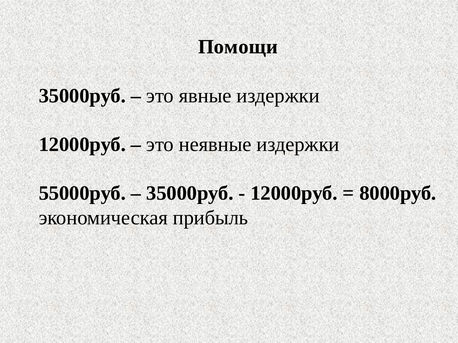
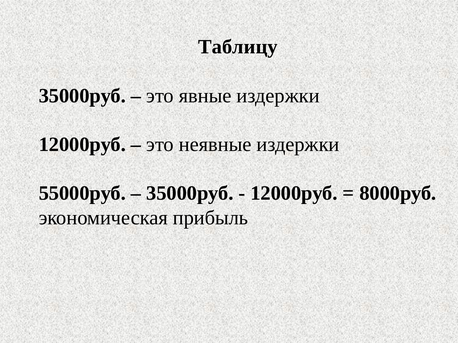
Помощи: Помощи -> Таблицу
